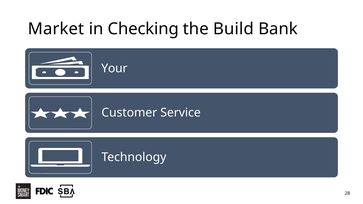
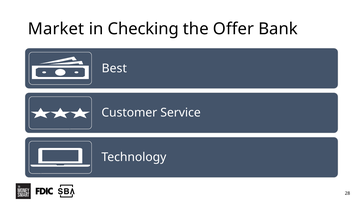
Build: Build -> Offer
Your: Your -> Best
